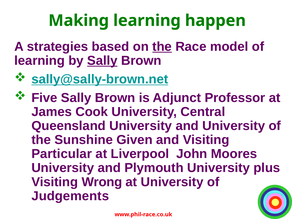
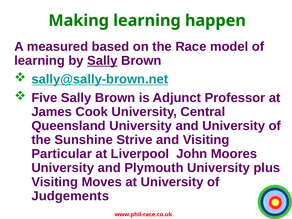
strategies: strategies -> measured
the at (162, 47) underline: present -> none
Given: Given -> Strive
Wrong: Wrong -> Moves
